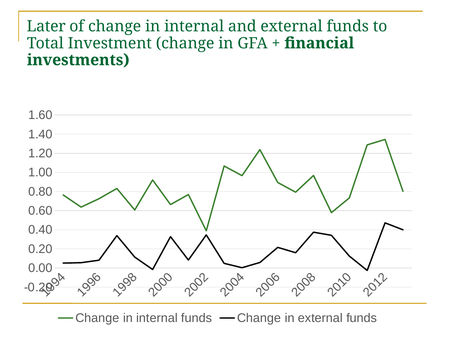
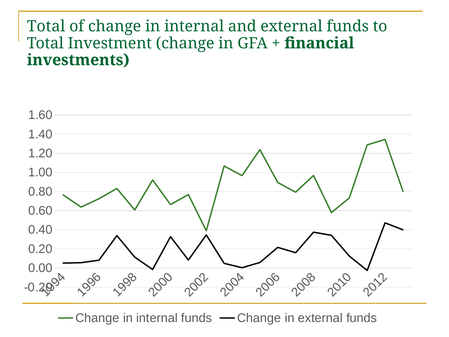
Later at (46, 26): Later -> Total
